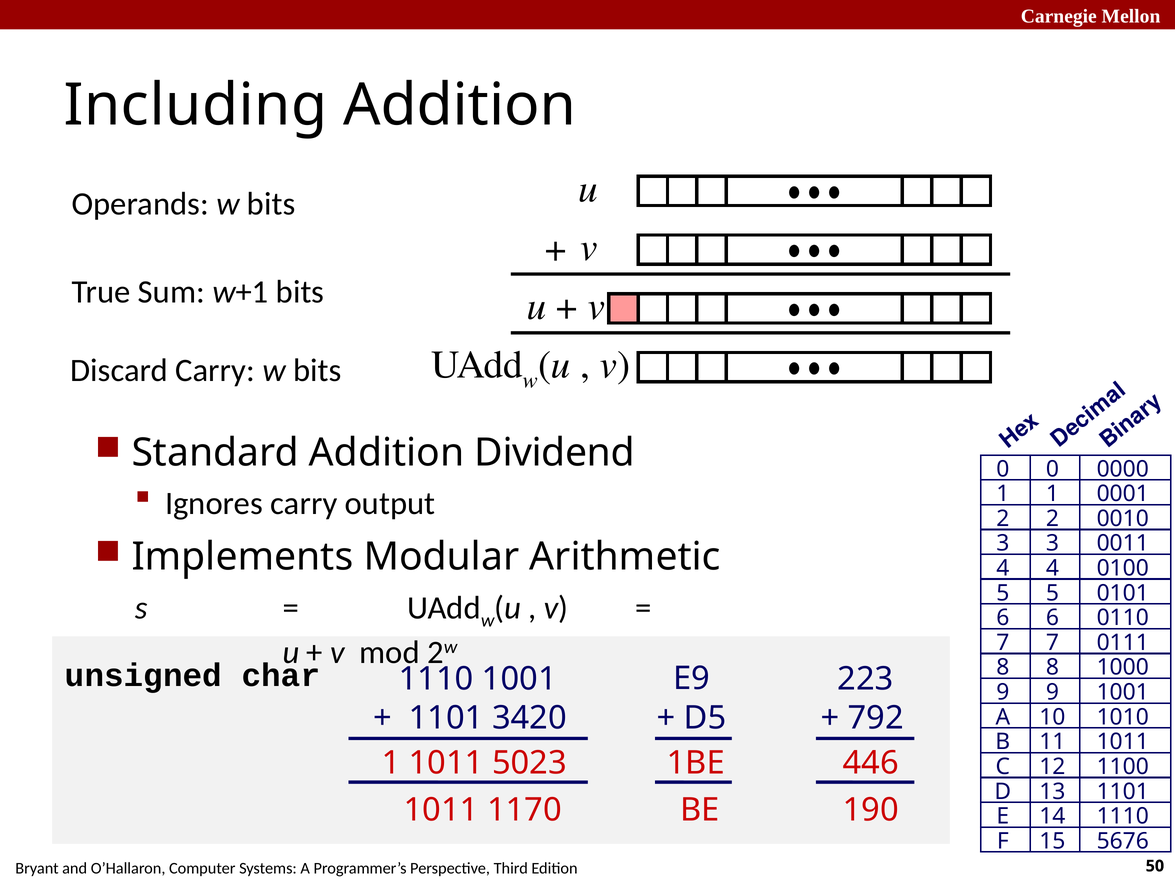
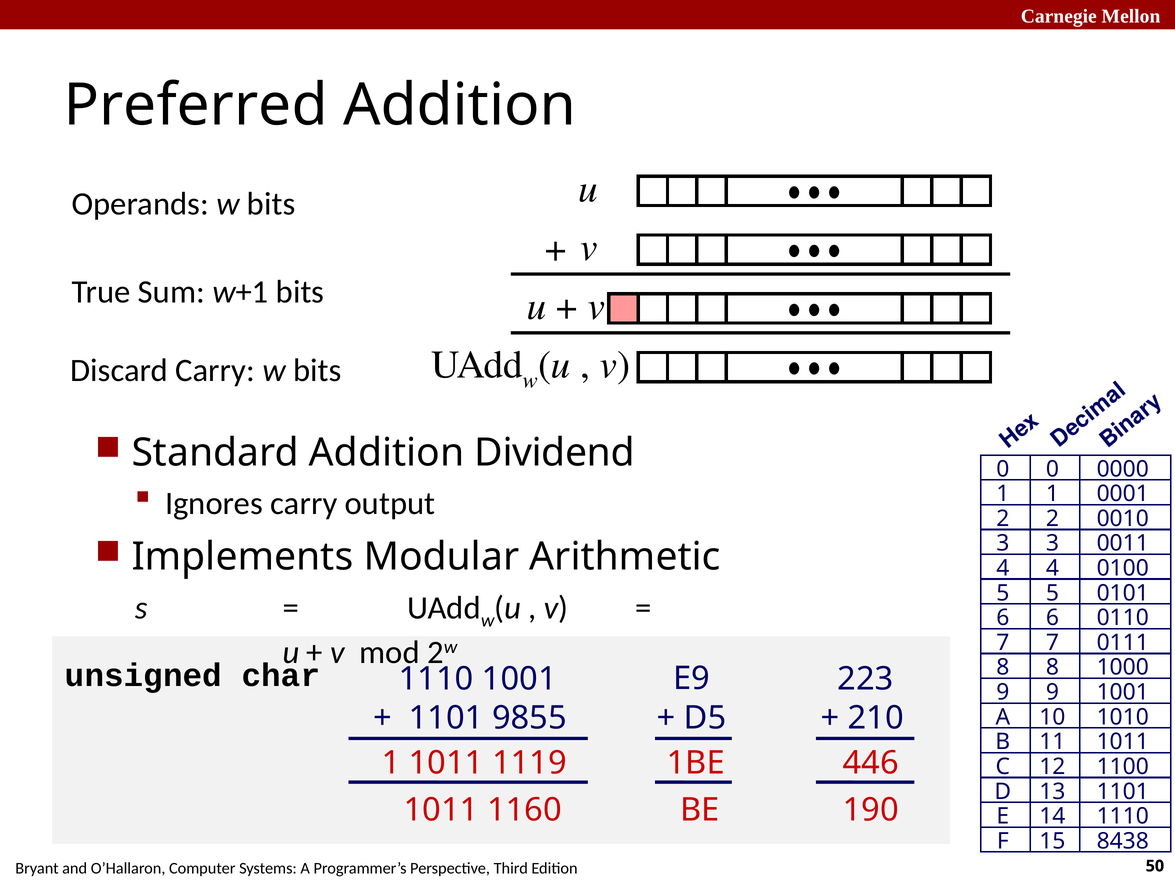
Including: Including -> Preferred
3420: 3420 -> 9855
792: 792 -> 210
5023: 5023 -> 1119
1170: 1170 -> 1160
5676: 5676 -> 8438
